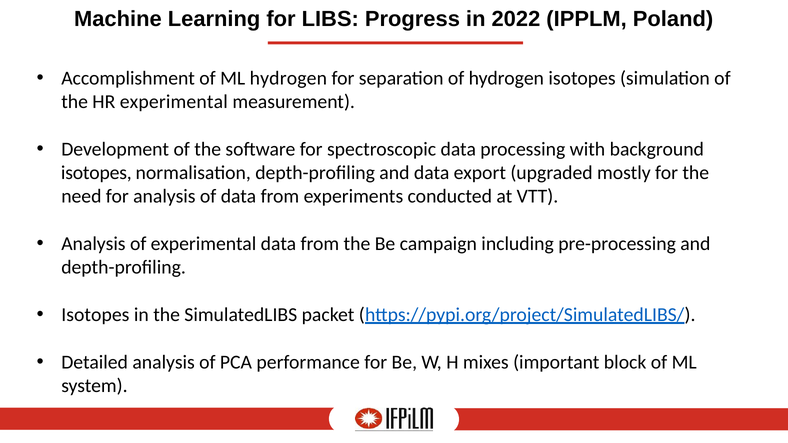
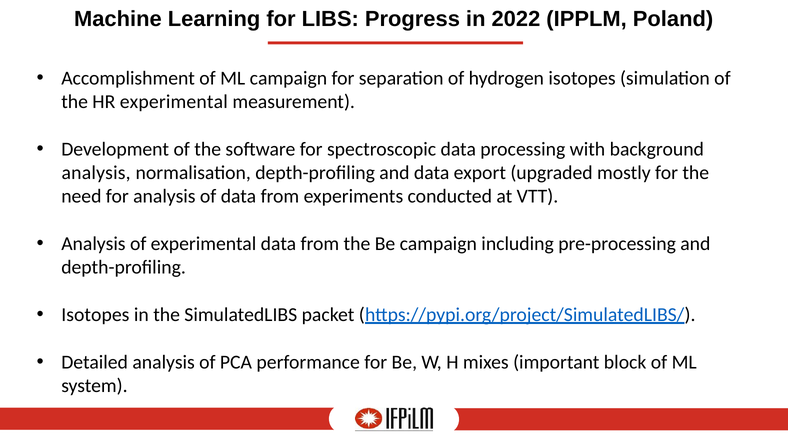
ML hydrogen: hydrogen -> campaign
isotopes at (96, 173): isotopes -> analysis
